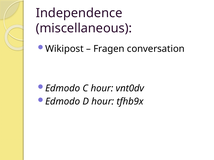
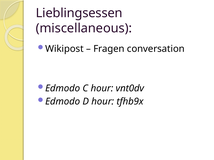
Independence: Independence -> Lieblingsessen
